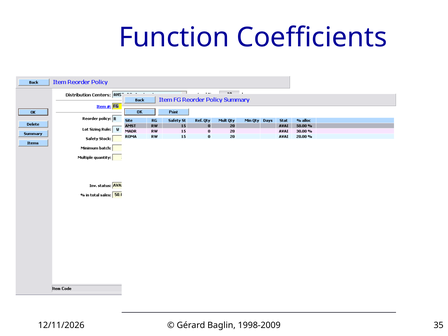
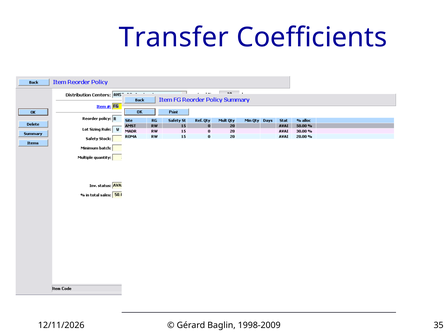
Function: Function -> Transfer
